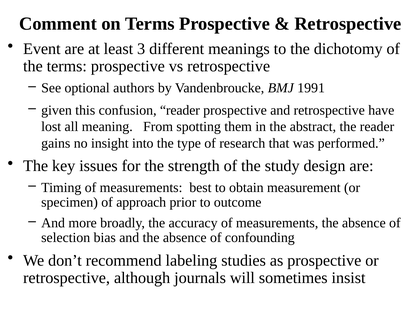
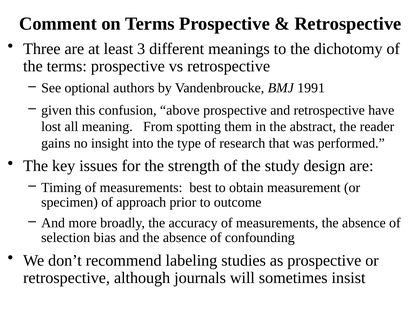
Event: Event -> Three
confusion reader: reader -> above
